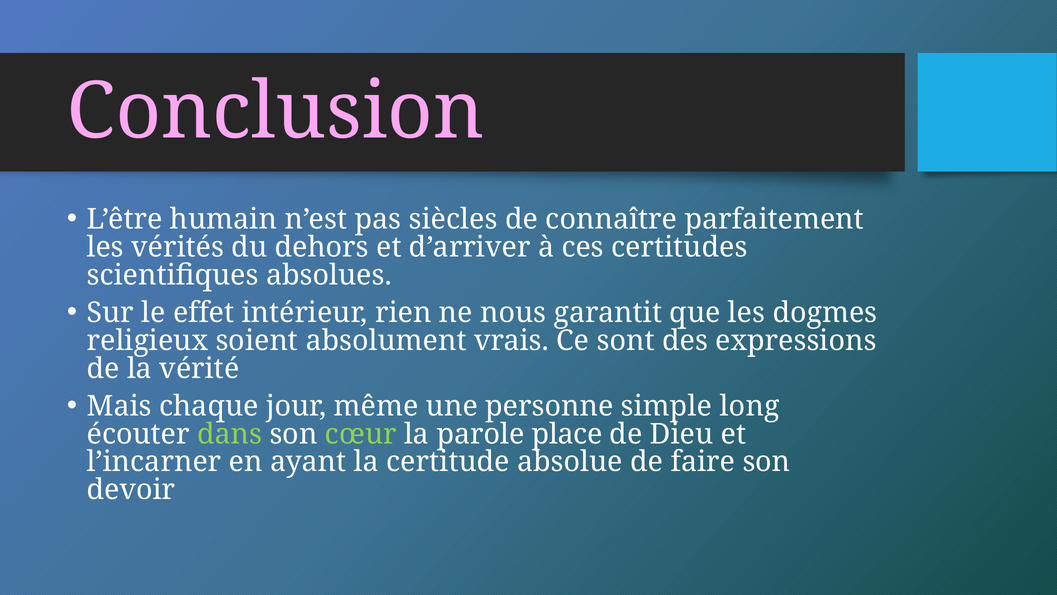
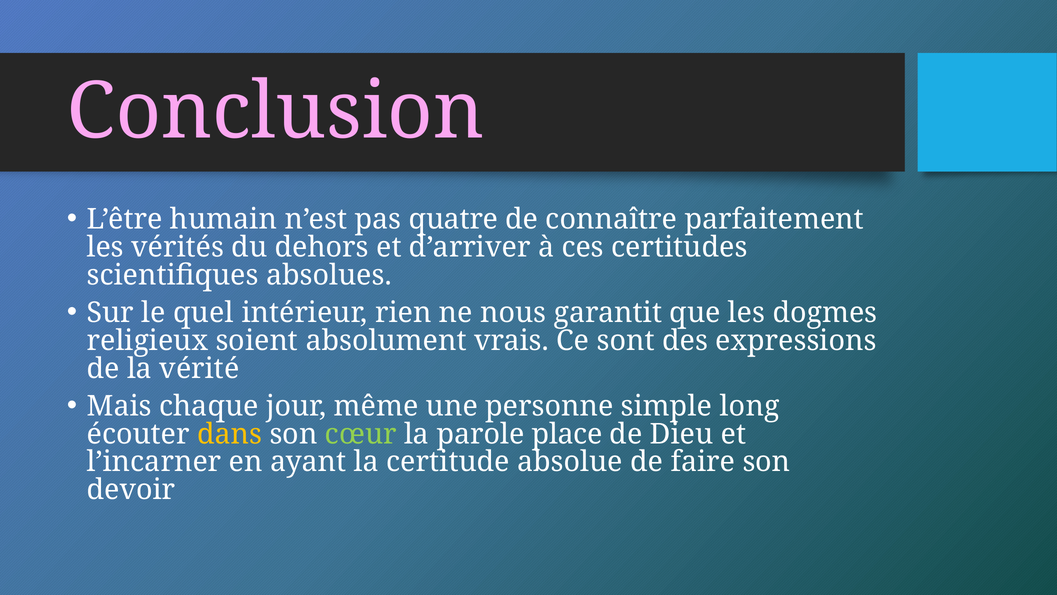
siècles: siècles -> quatre
effet: effet -> quel
dans colour: light green -> yellow
